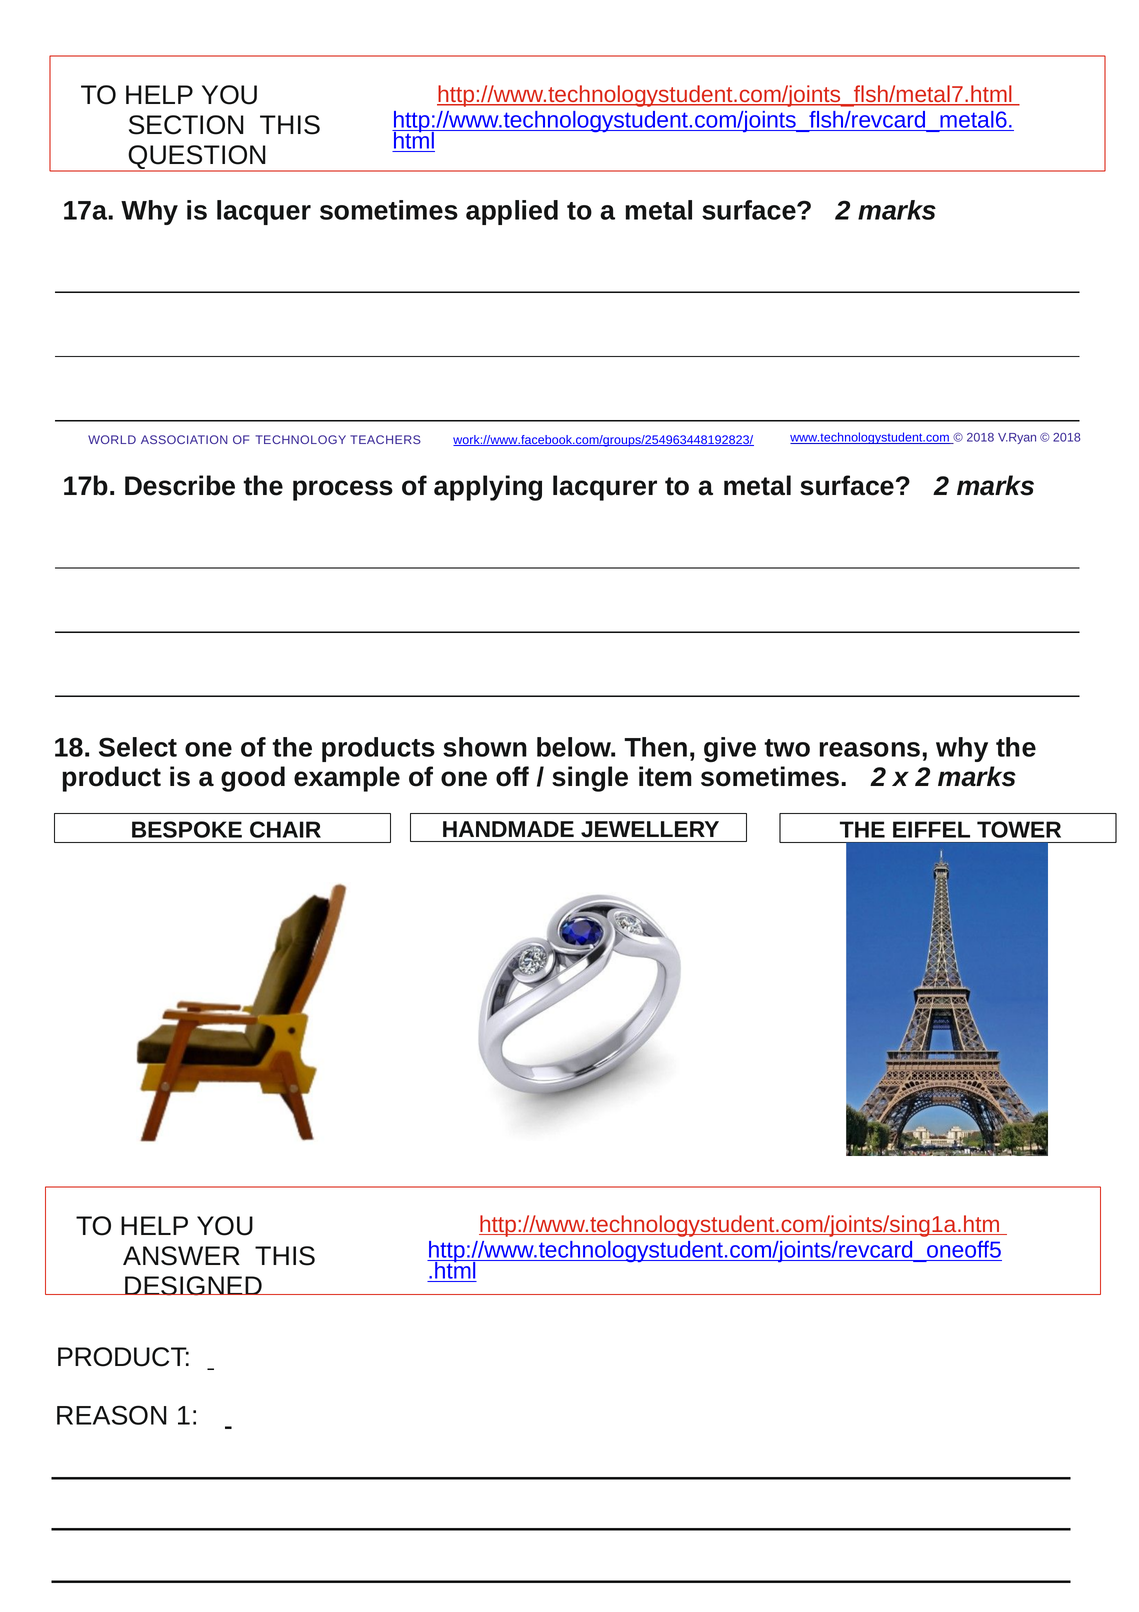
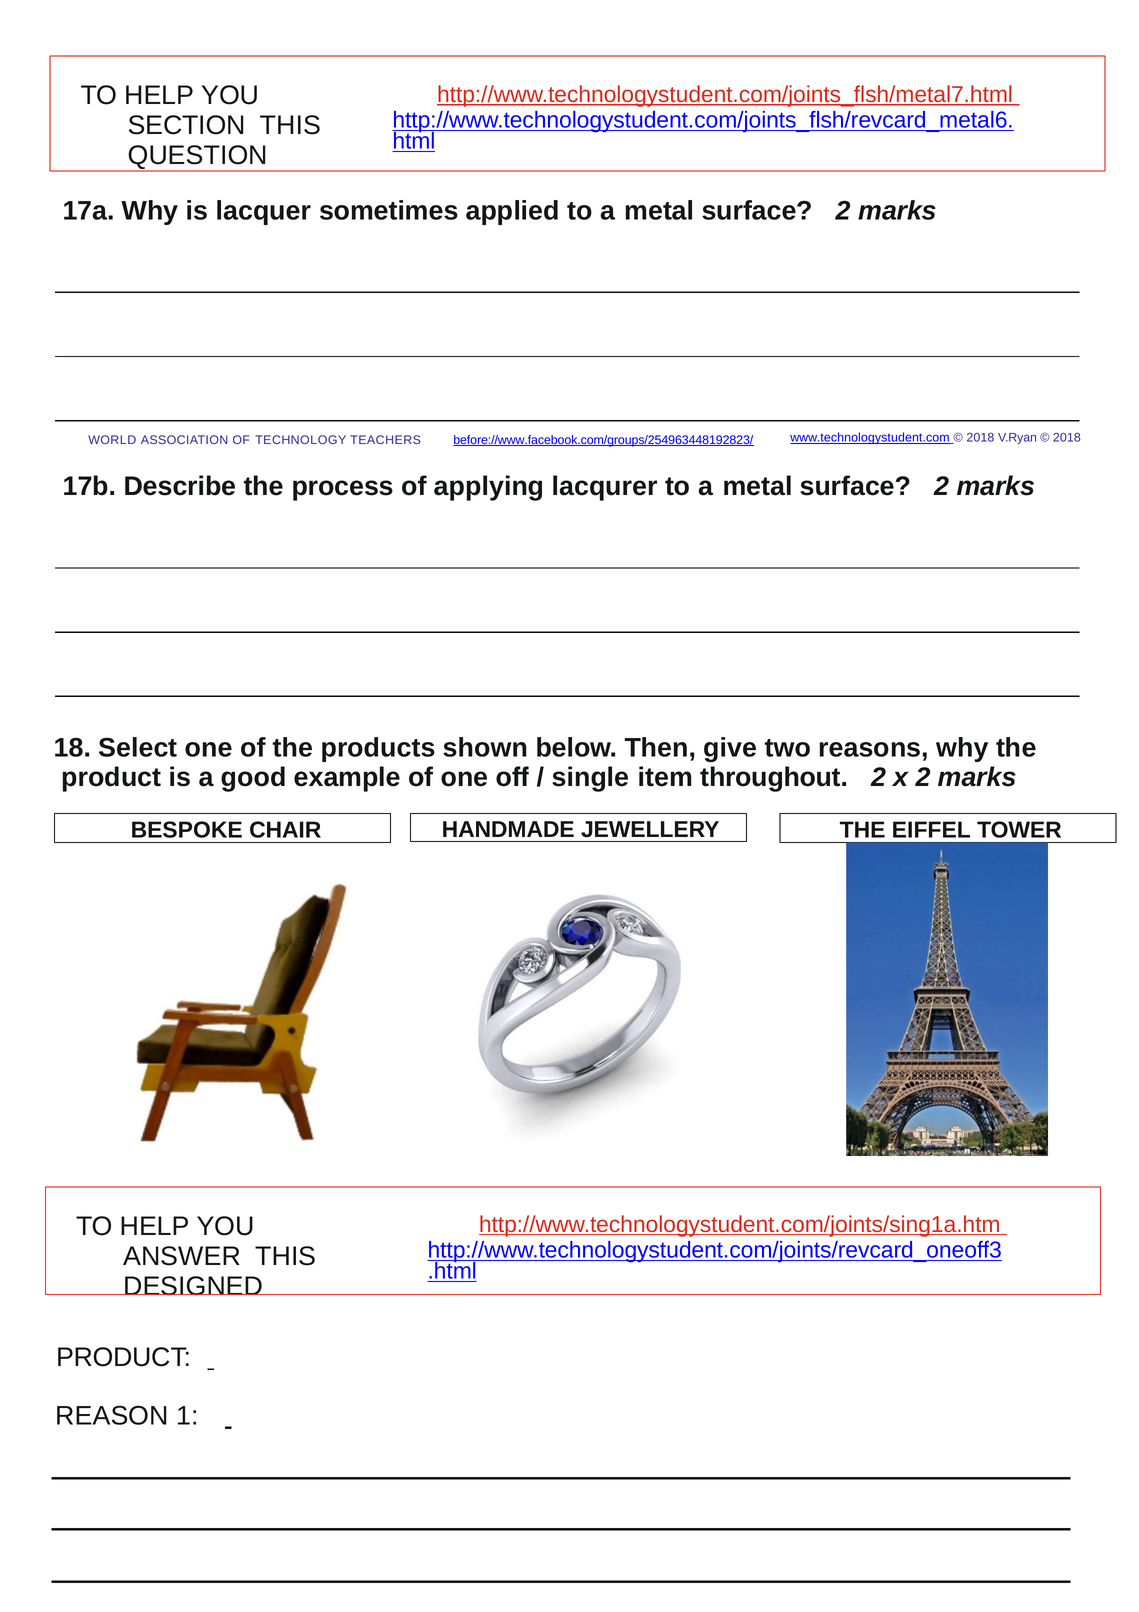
work://www.facebook.com/groups/254963448192823/: work://www.facebook.com/groups/254963448192823/ -> before://www.facebook.com/groups/254963448192823/
item sometimes: sometimes -> throughout
5: 5 -> 3
